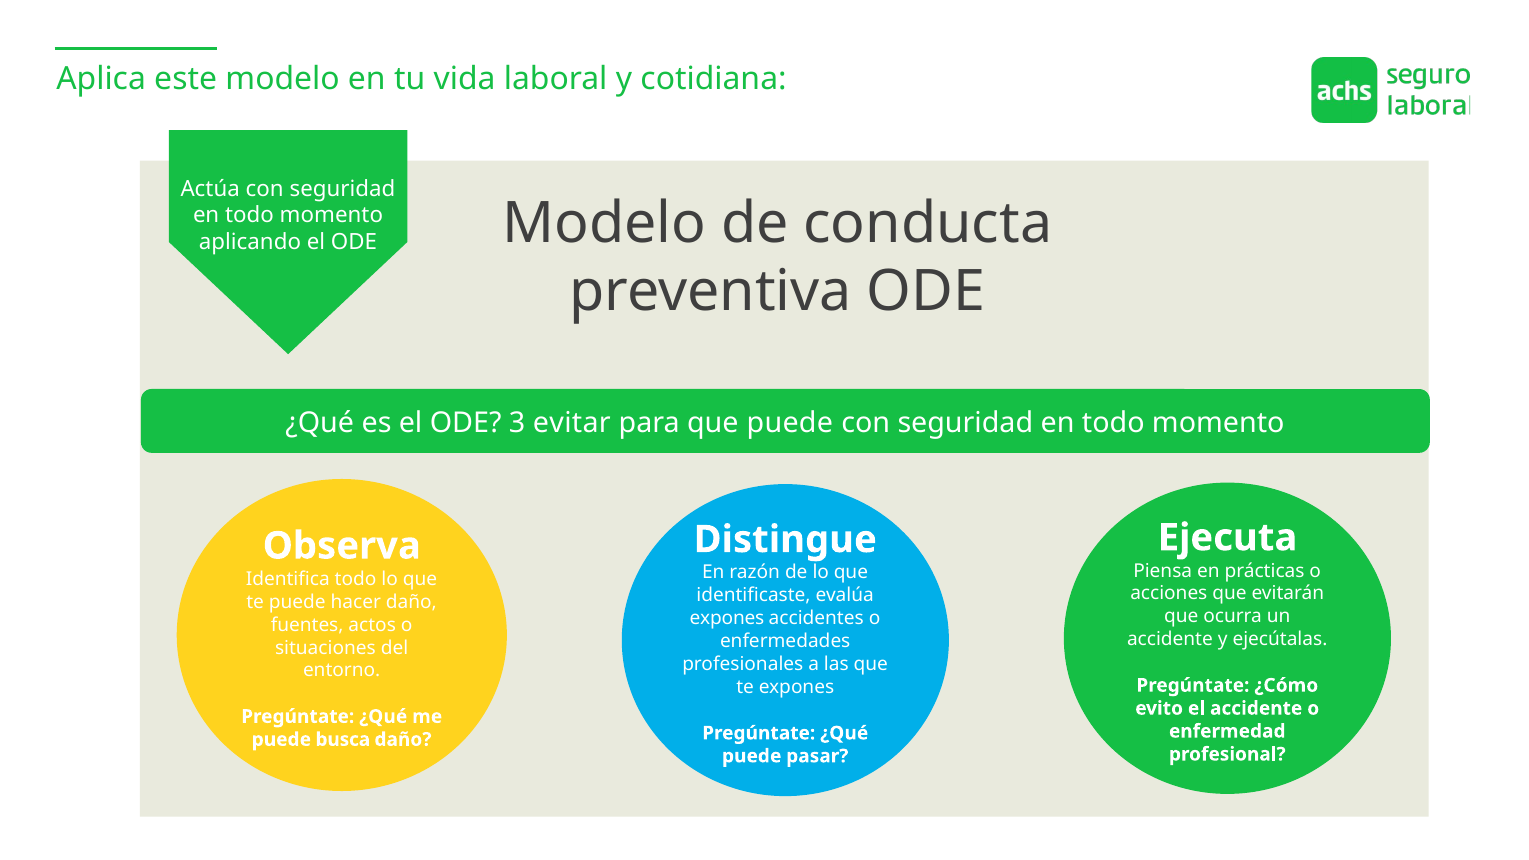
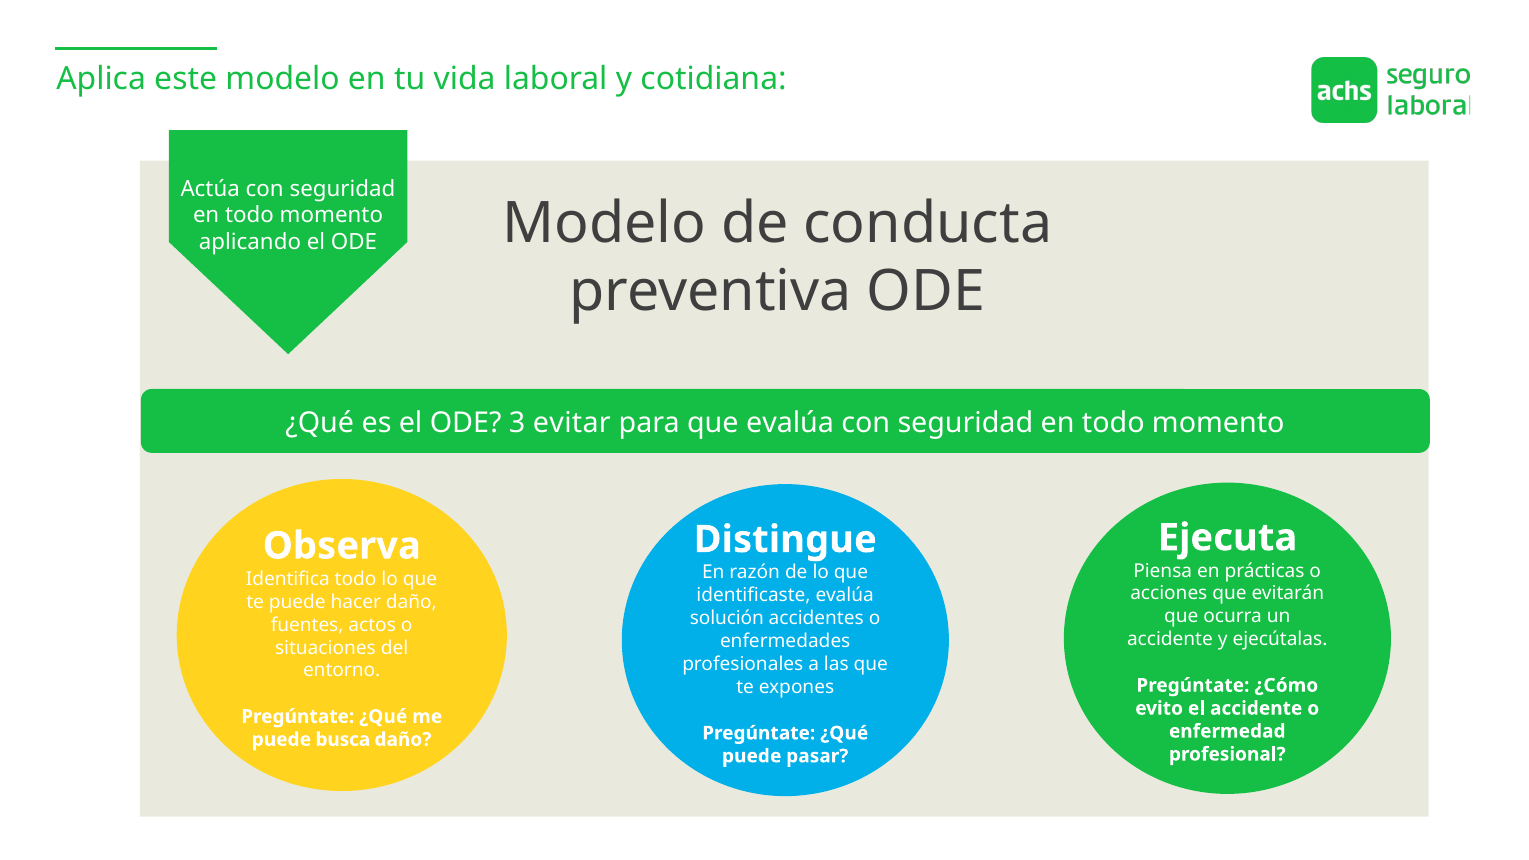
que puede: puede -> evalúa
expones at (727, 618): expones -> solución
